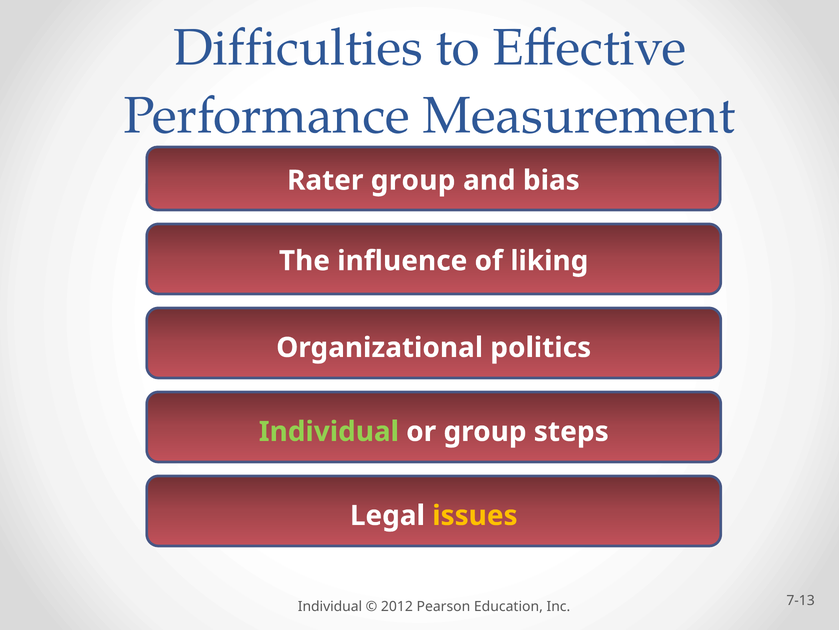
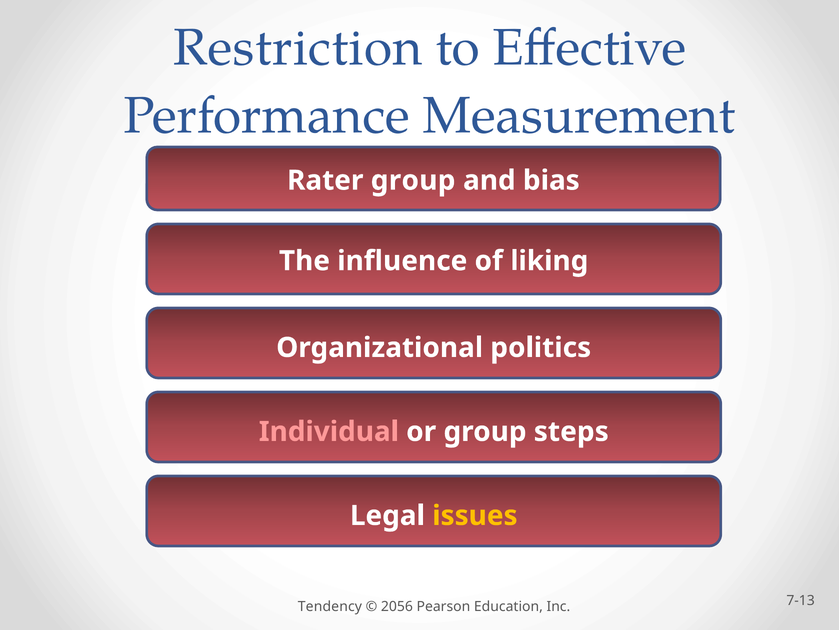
Difficulties: Difficulties -> Restriction
Individual at (329, 431) colour: light green -> pink
Individual at (330, 606): Individual -> Tendency
2012: 2012 -> 2056
